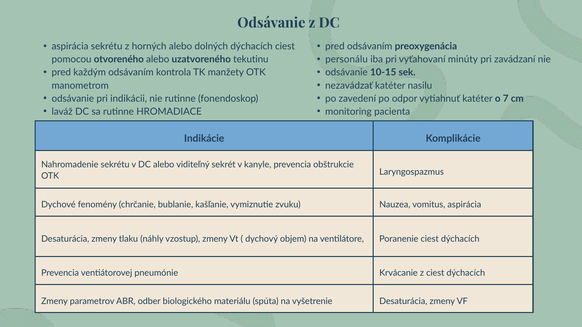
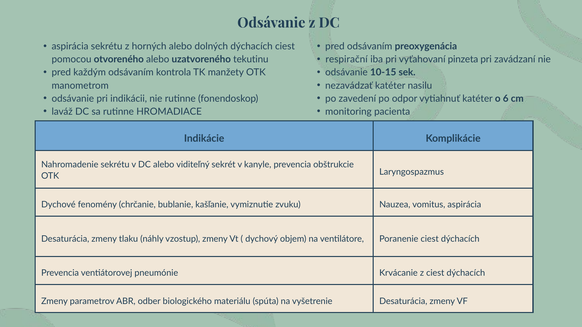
personálu: personálu -> respirační
minúty: minúty -> pinzeta
7: 7 -> 6
